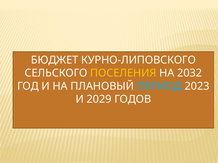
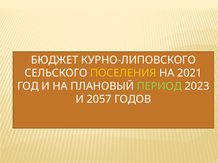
2032: 2032 -> 2021
ПЕРИОД colour: light blue -> light green
2029: 2029 -> 2057
